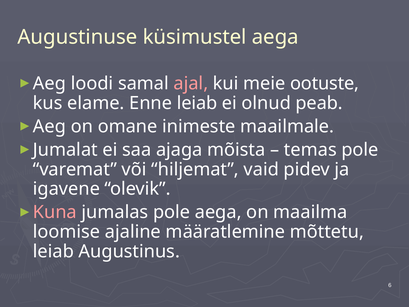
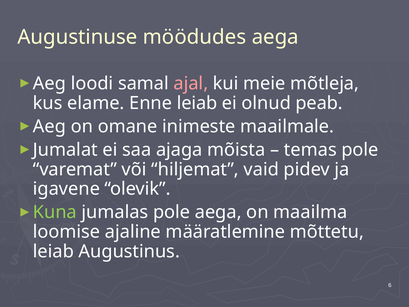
küsimustel: küsimustel -> möödudes
ootuste: ootuste -> mõtleja
Kuna colour: pink -> light green
